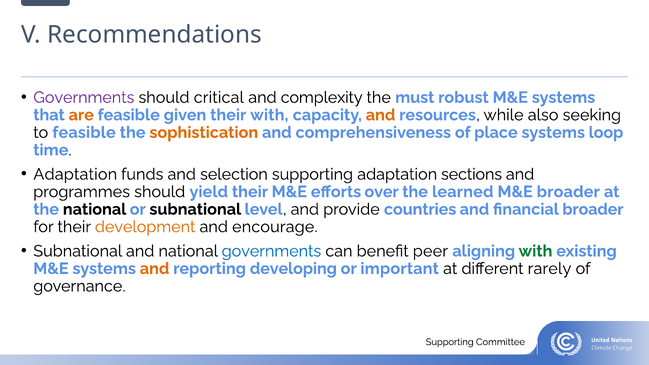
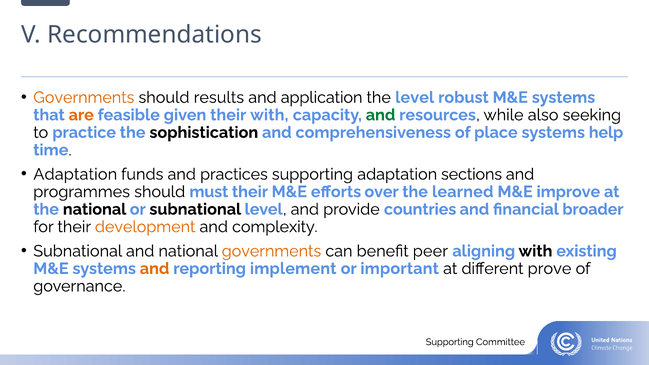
Governments at (84, 97) colour: purple -> orange
critical: critical -> results
complexity: complexity -> application
the must: must -> level
and at (381, 115) colour: orange -> green
to feasible: feasible -> practice
sophistication colour: orange -> black
loop: loop -> help
selection: selection -> practices
yield: yield -> must
M&E broader: broader -> improve
encourage: encourage -> complexity
governments at (271, 251) colour: blue -> orange
with at (535, 251) colour: green -> black
developing: developing -> implement
rarely: rarely -> prove
